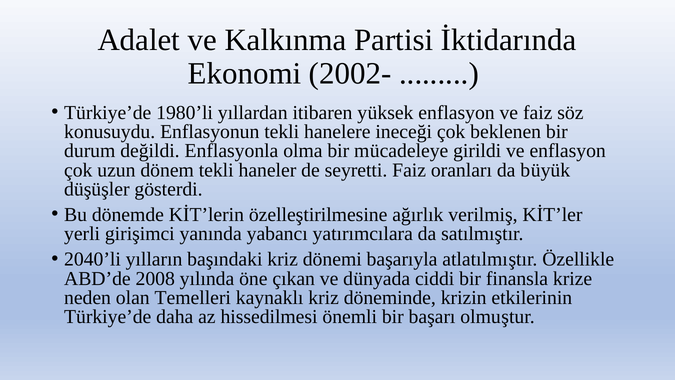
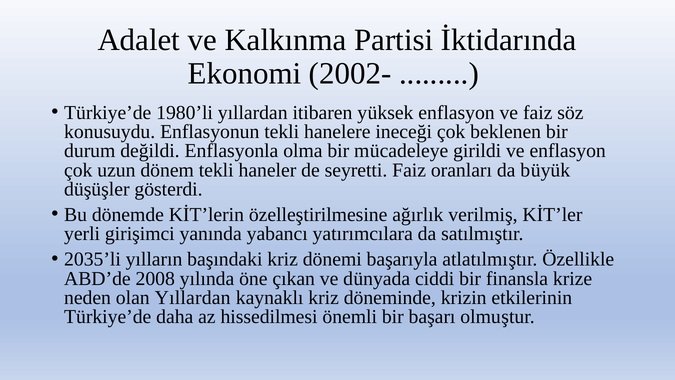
2040’li: 2040’li -> 2035’li
olan Temelleri: Temelleri -> Yıllardan
